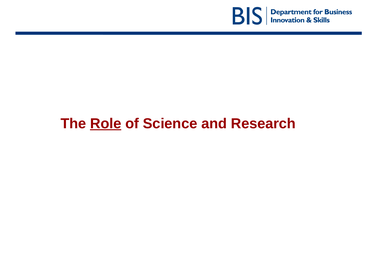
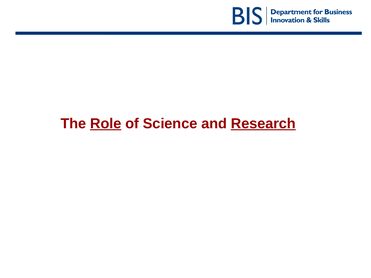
Research underline: none -> present
